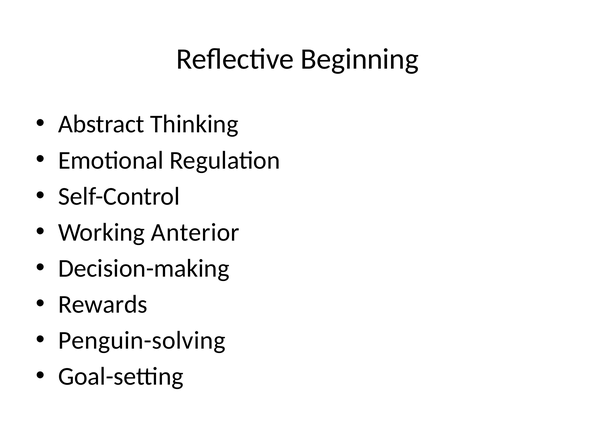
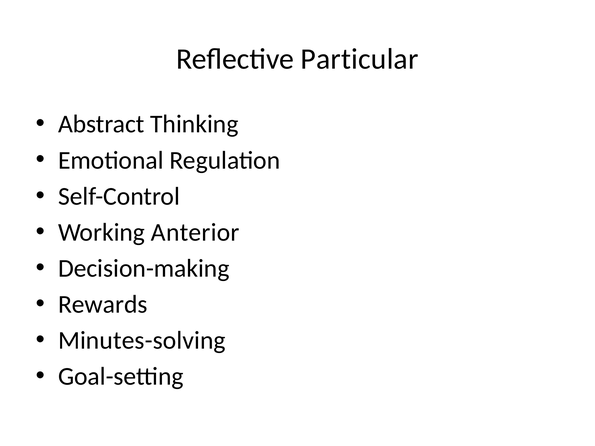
Beginning: Beginning -> Particular
Penguin-solving: Penguin-solving -> Minutes-solving
